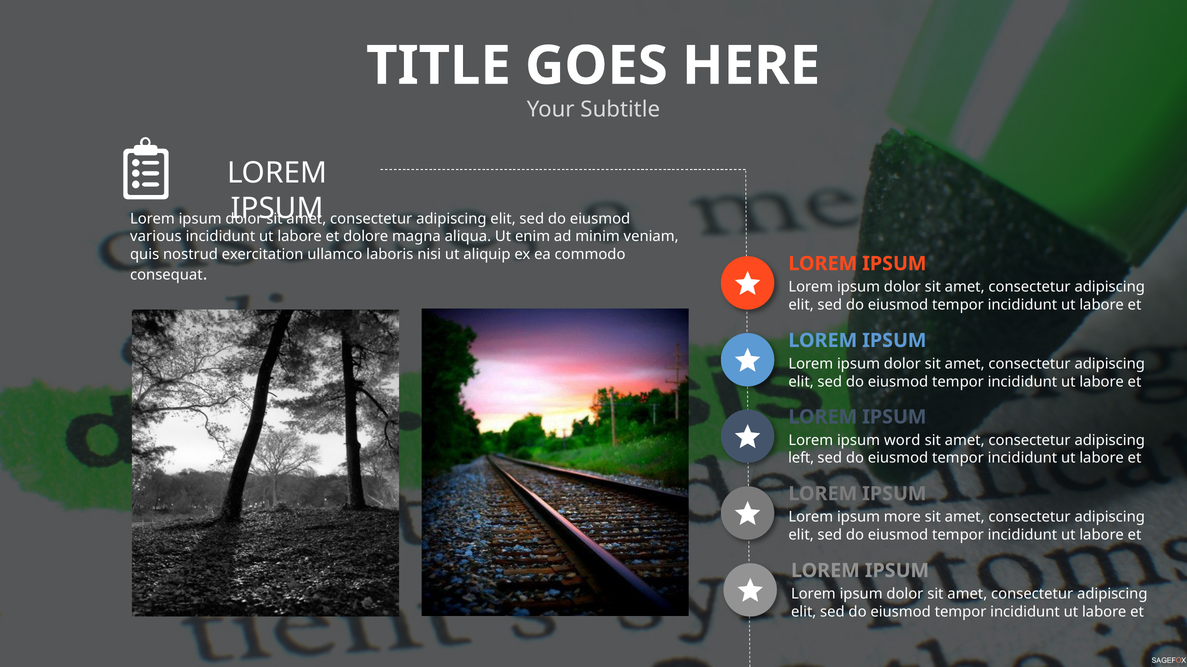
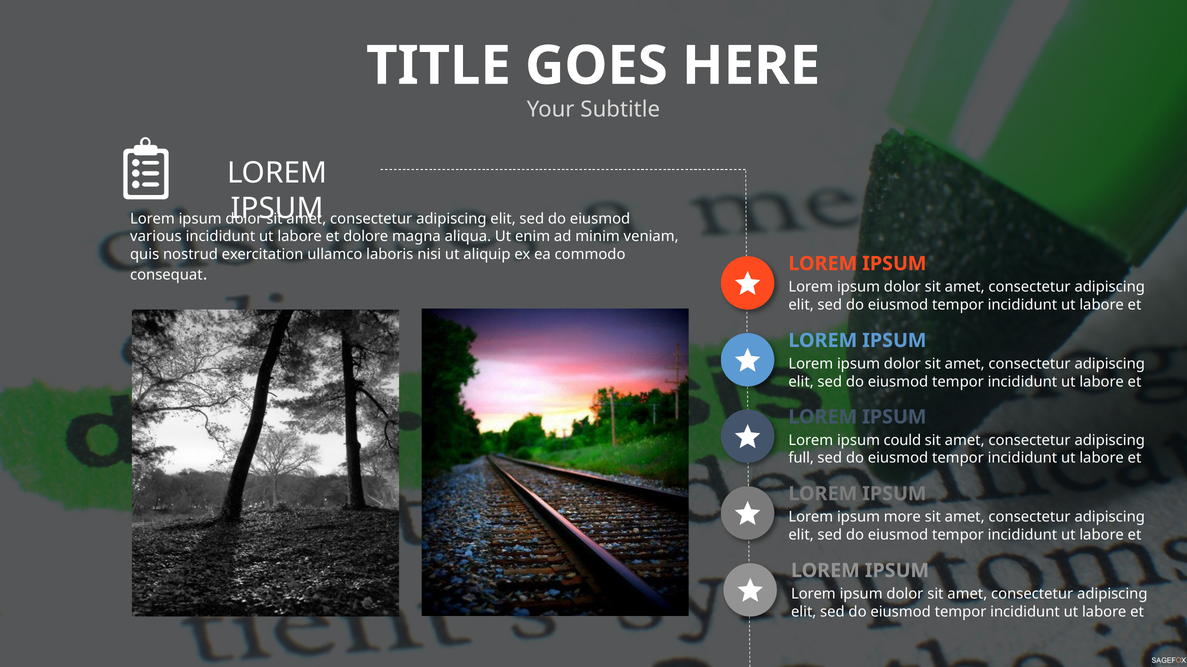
word: word -> could
left: left -> full
